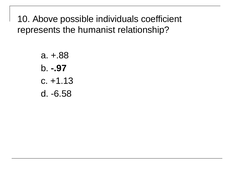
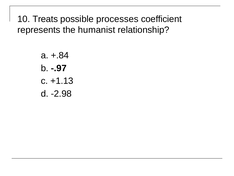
Above: Above -> Treats
individuals: individuals -> processes
+.88: +.88 -> +.84
-6.58: -6.58 -> -2.98
